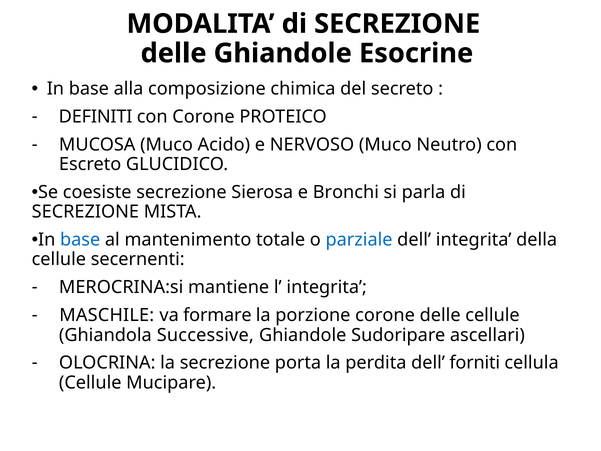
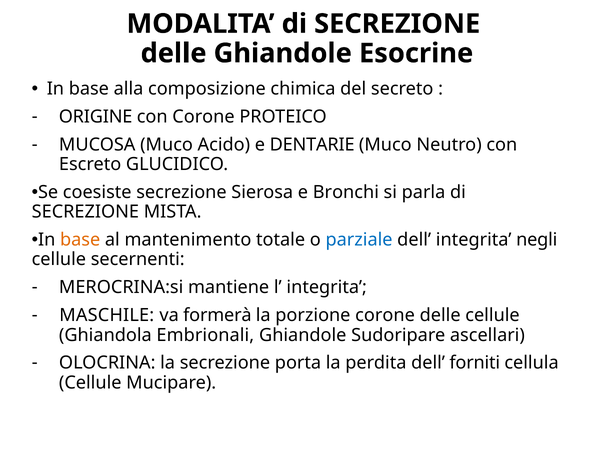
DEFINITI: DEFINITI -> ORIGINE
NERVOSO: NERVOSO -> DENTARIE
base at (80, 240) colour: blue -> orange
della: della -> negli
formare: formare -> formerà
Successive: Successive -> Embrionali
